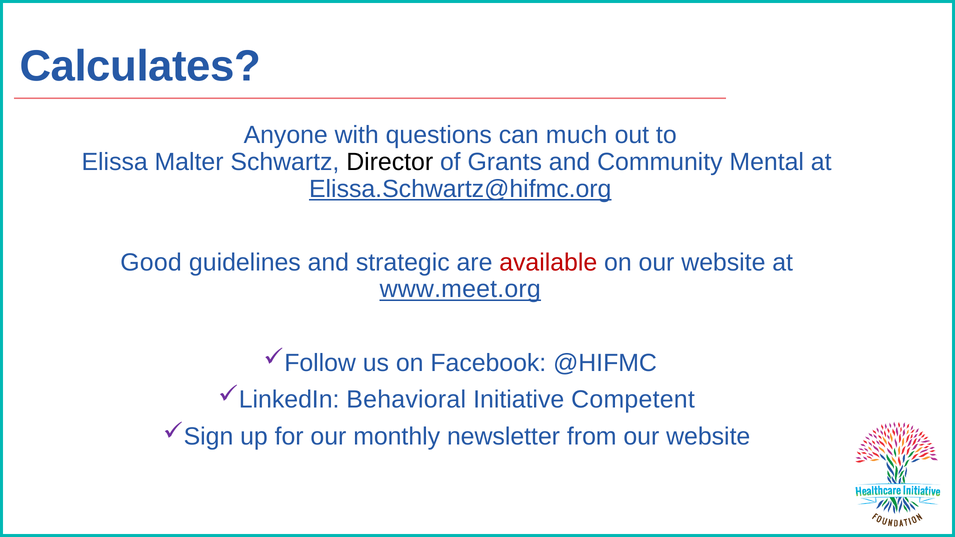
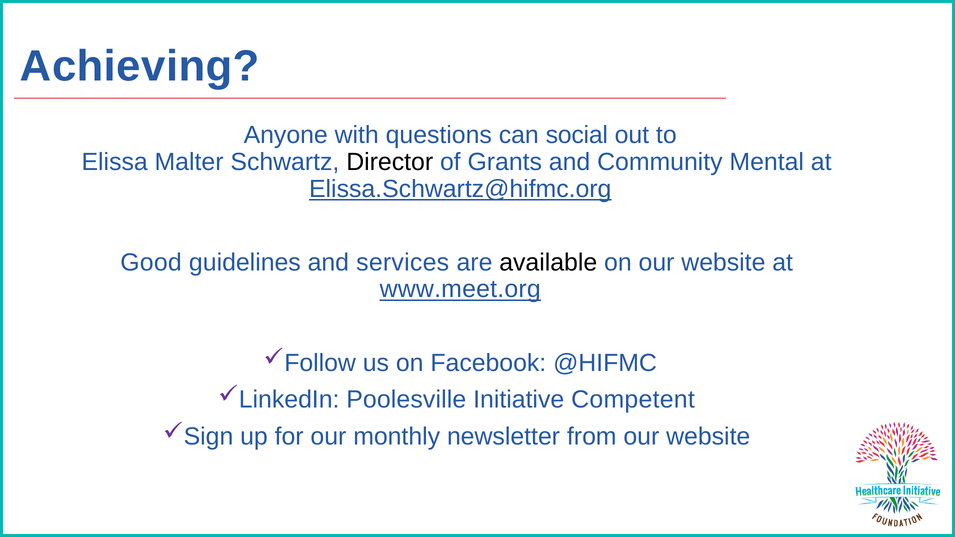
Calculates: Calculates -> Achieving
much: much -> social
strategic: strategic -> services
available colour: red -> black
Behavioral: Behavioral -> Poolesville
